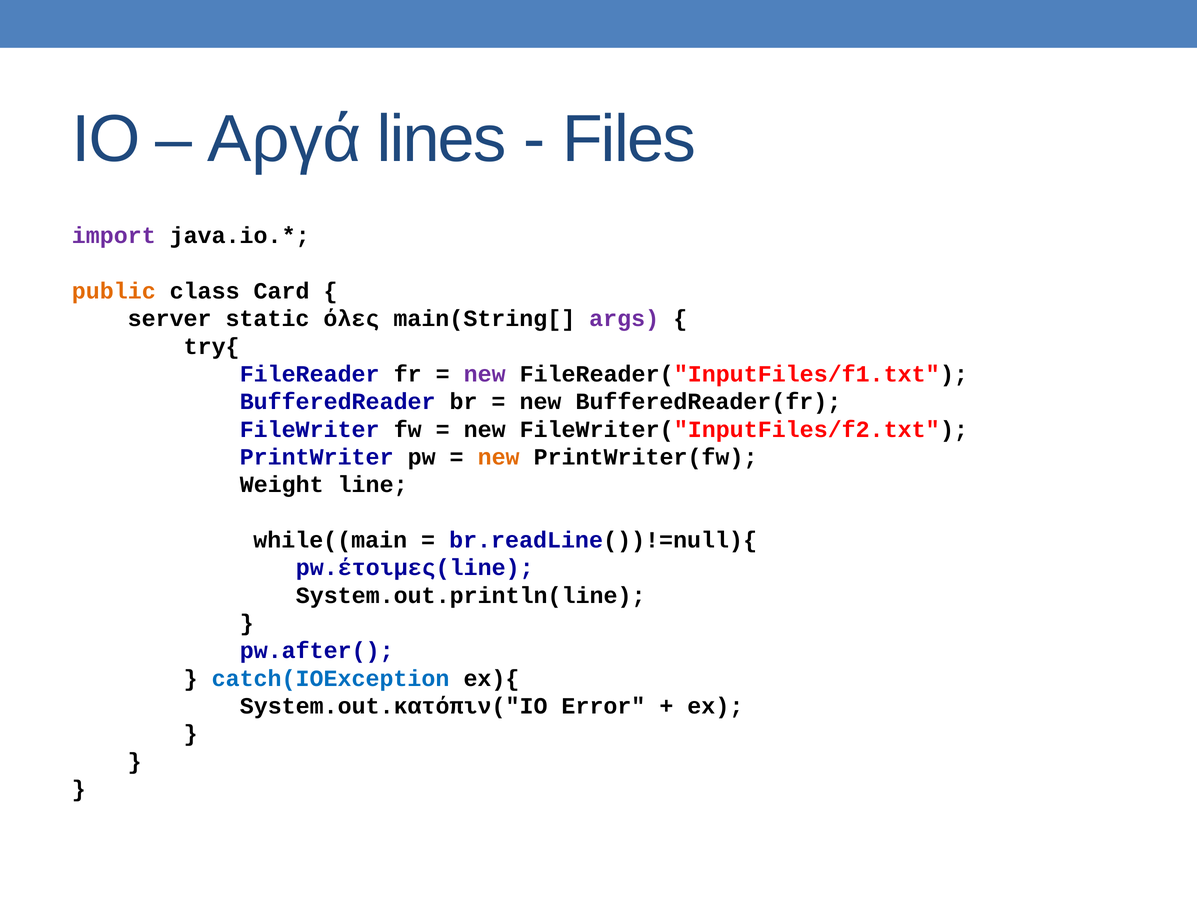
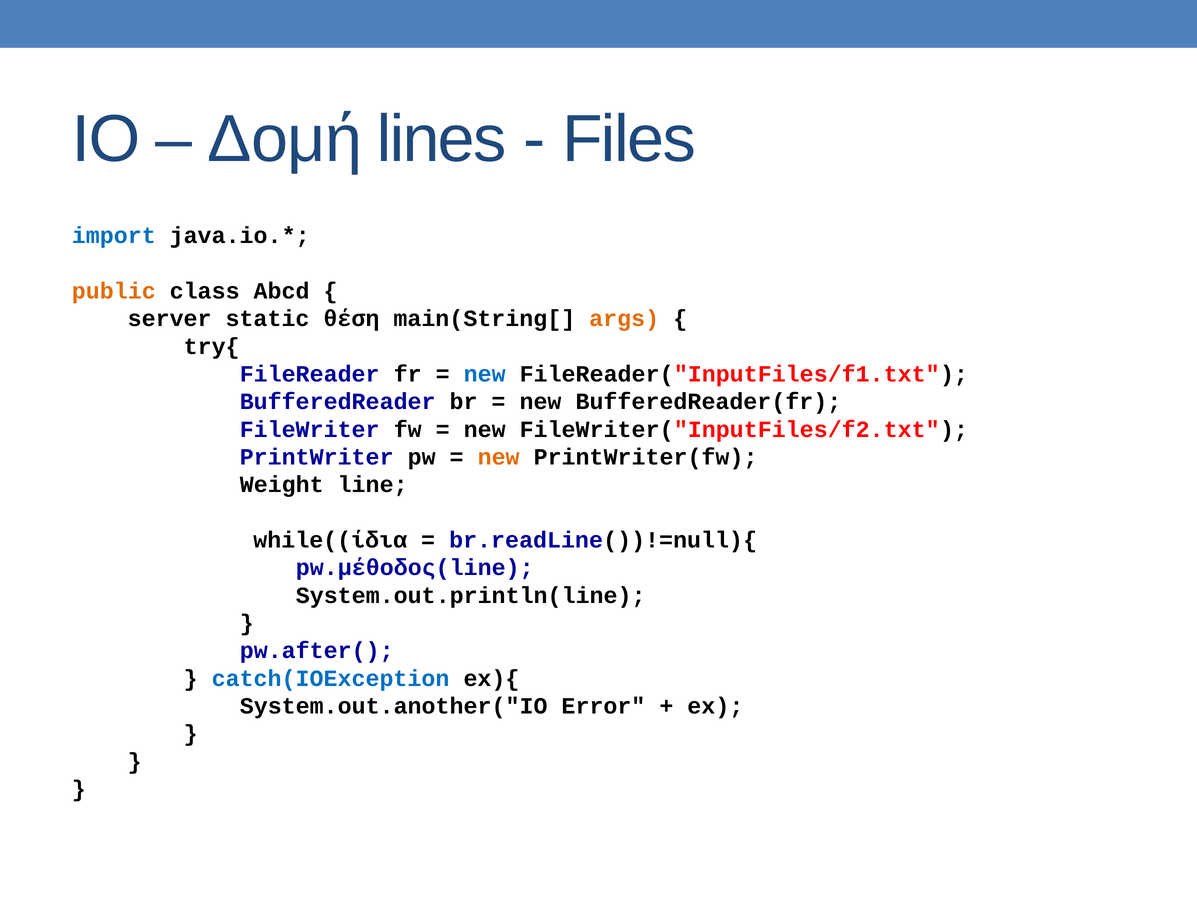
Αργά: Αργά -> Δομή
import colour: purple -> blue
Card: Card -> Abcd
όλες: όλες -> θέση
args colour: purple -> orange
new at (485, 374) colour: purple -> blue
while((main: while((main -> while((ίδια
pw.έτοιμες(line: pw.έτοιμες(line -> pw.μέθοδος(line
System.out.κατόπιν("IO: System.out.κατόπιν("IO -> System.out.another("IO
